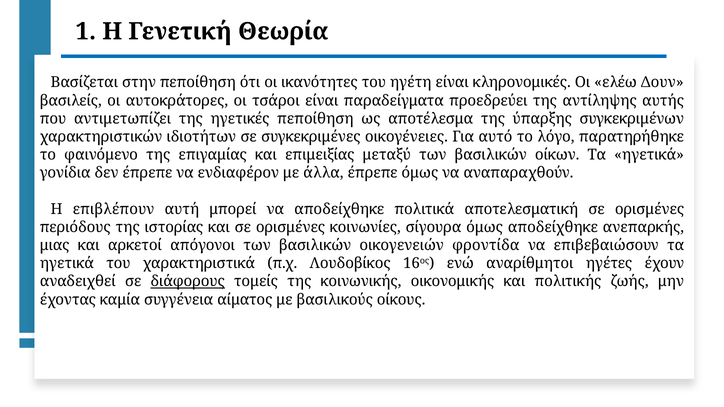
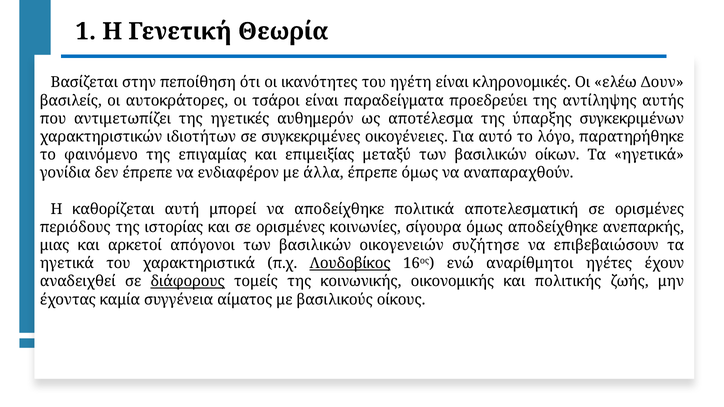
ηγετικές πεποίθηση: πεποίθηση -> αυθημερόν
επιβλέπουν: επιβλέπουν -> καθορίζεται
φροντίδα: φροντίδα -> συζήτησε
Λουδοβίκος underline: none -> present
